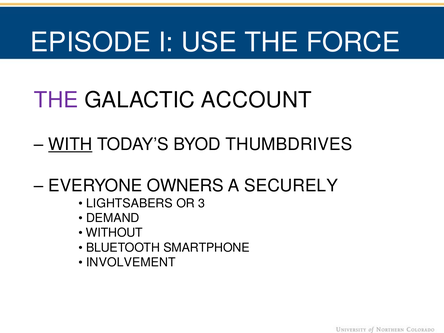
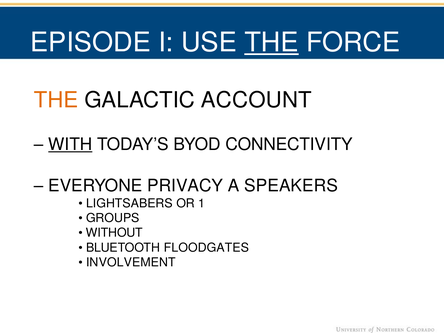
THE at (271, 43) underline: none -> present
THE at (56, 100) colour: purple -> orange
THUMBDRIVES: THUMBDRIVES -> CONNECTIVITY
OWNERS: OWNERS -> PRIVACY
SECURELY: SECURELY -> SPEAKERS
3: 3 -> 1
DEMAND: DEMAND -> GROUPS
SMARTPHONE: SMARTPHONE -> FLOODGATES
